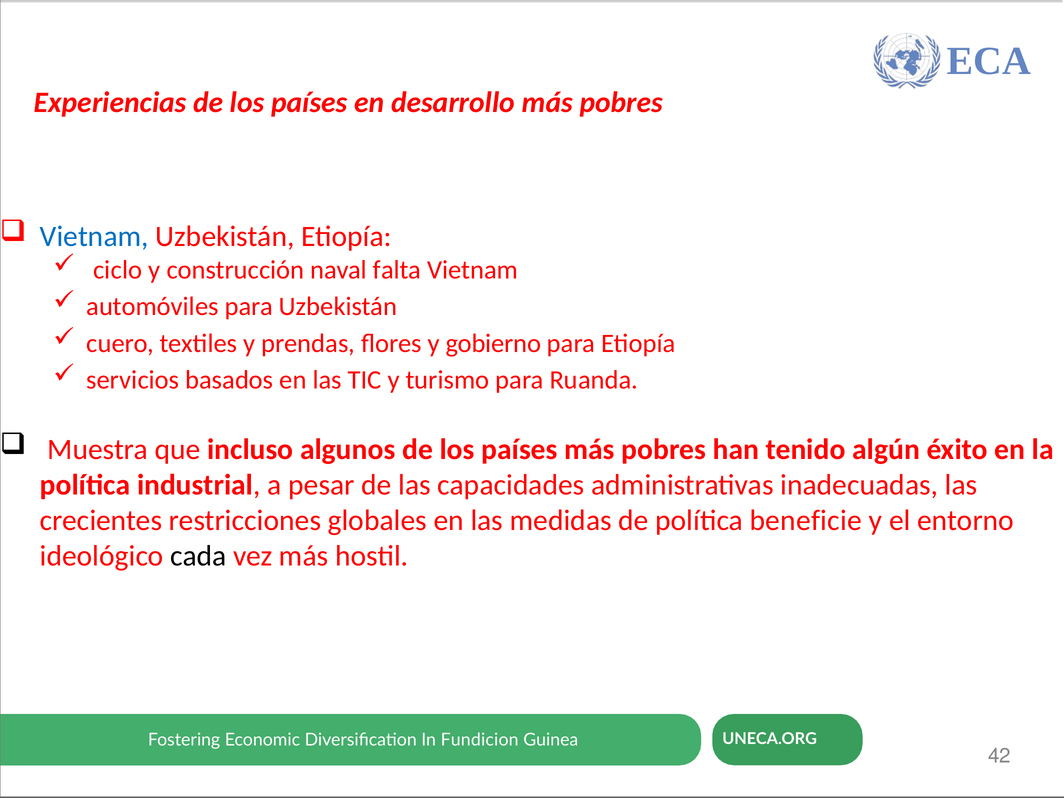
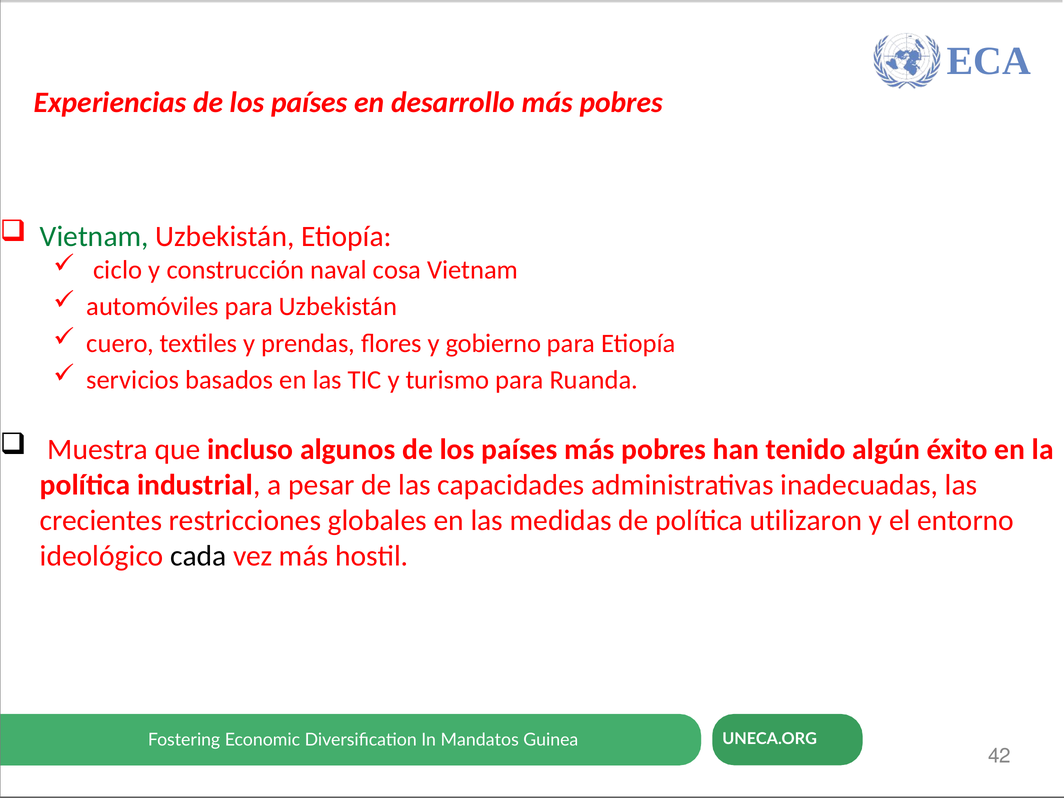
Vietnam at (94, 236) colour: blue -> green
falta: falta -> cosa
beneficie: beneficie -> utilizaron
In Fundicion: Fundicion -> Mandatos
